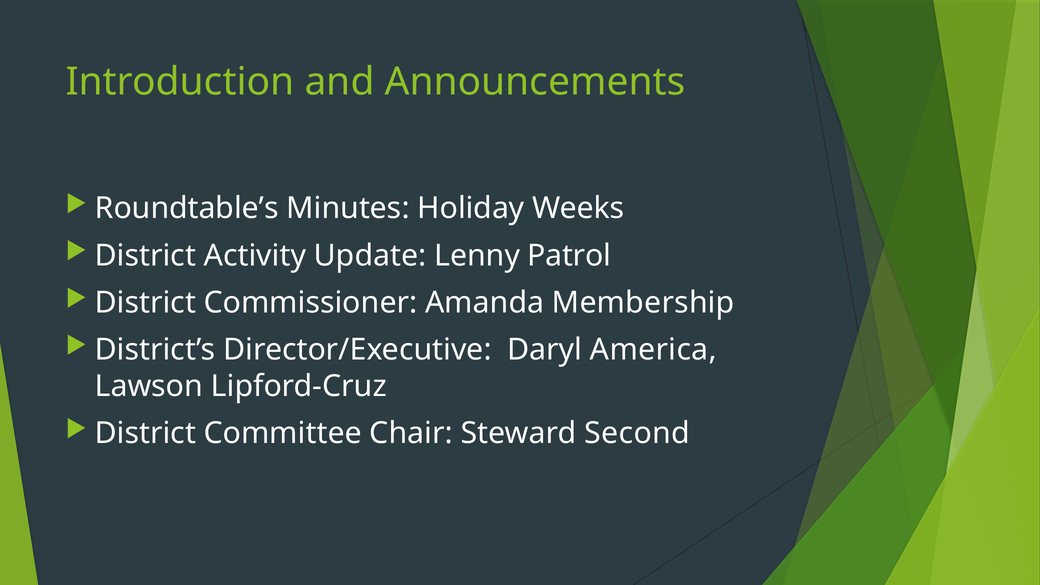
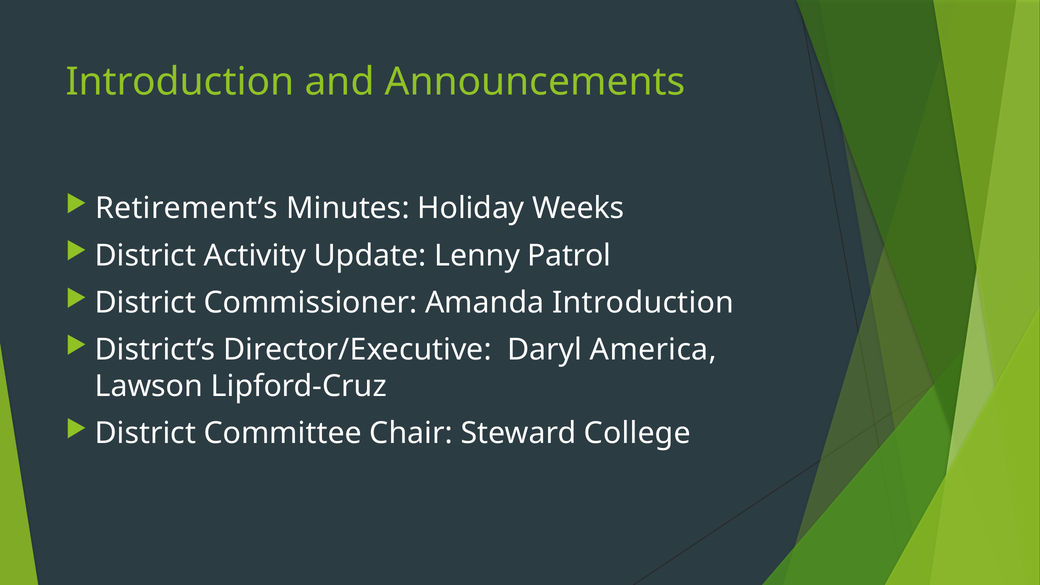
Roundtable’s: Roundtable’s -> Retirement’s
Amanda Membership: Membership -> Introduction
Second: Second -> College
